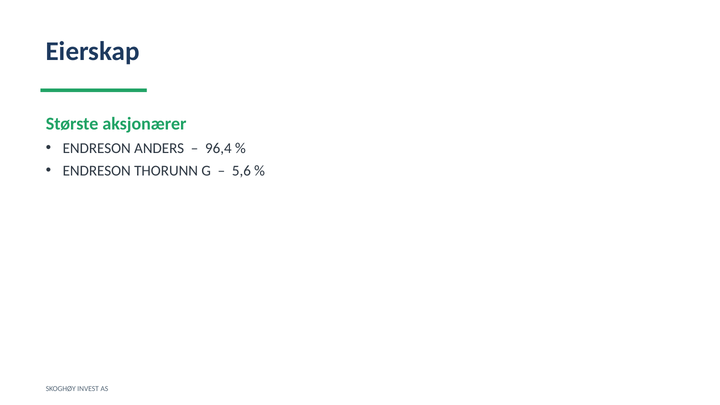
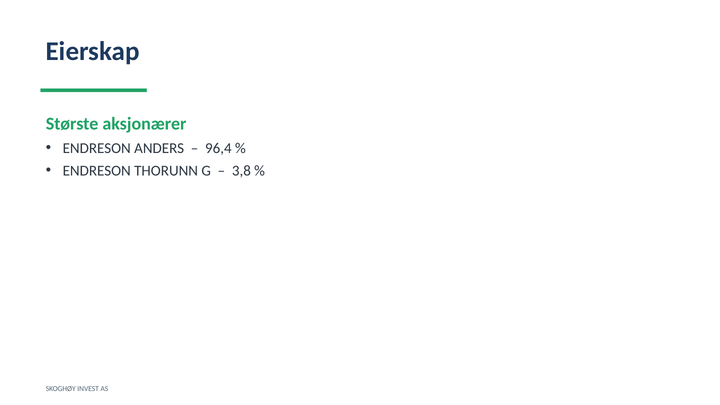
5,6: 5,6 -> 3,8
